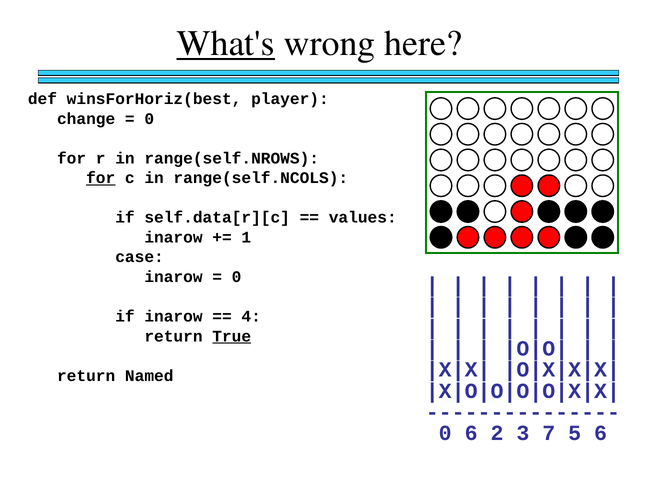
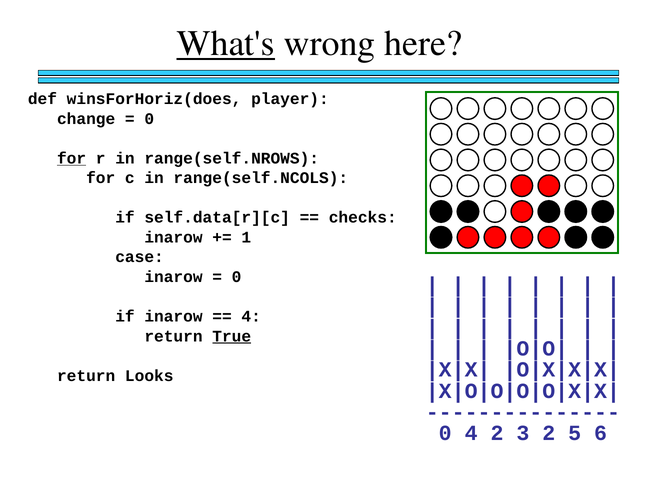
winsForHoriz(best: winsForHoriz(best -> winsForHoriz(does
for at (72, 158) underline: none -> present
for at (101, 178) underline: present -> none
values: values -> checks
Named: Named -> Looks
0 6: 6 -> 4
3 7: 7 -> 2
